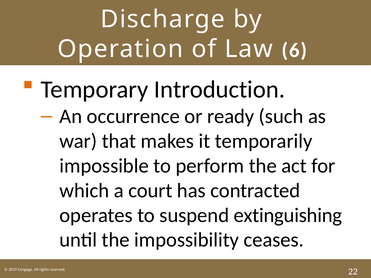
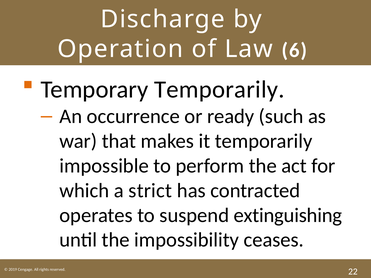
Temporary Introduction: Introduction -> Temporarily
court: court -> strict
